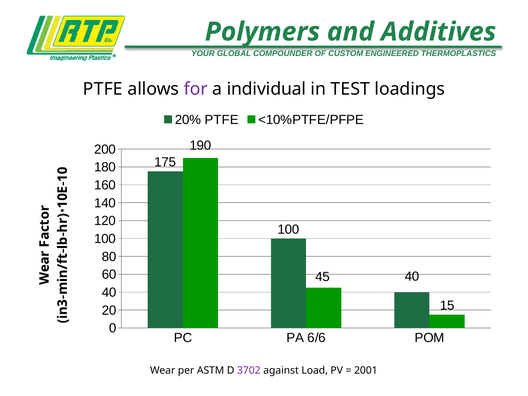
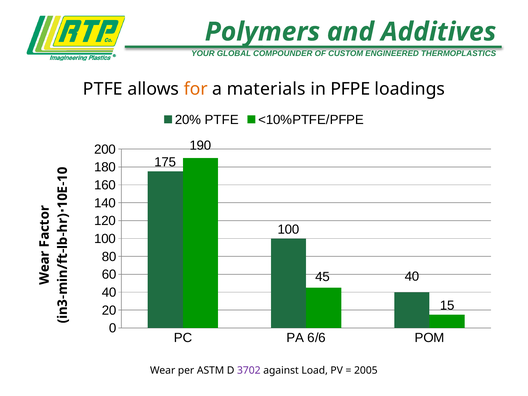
for colour: purple -> orange
individual: individual -> materials
TEST: TEST -> PFPE
2001: 2001 -> 2005
